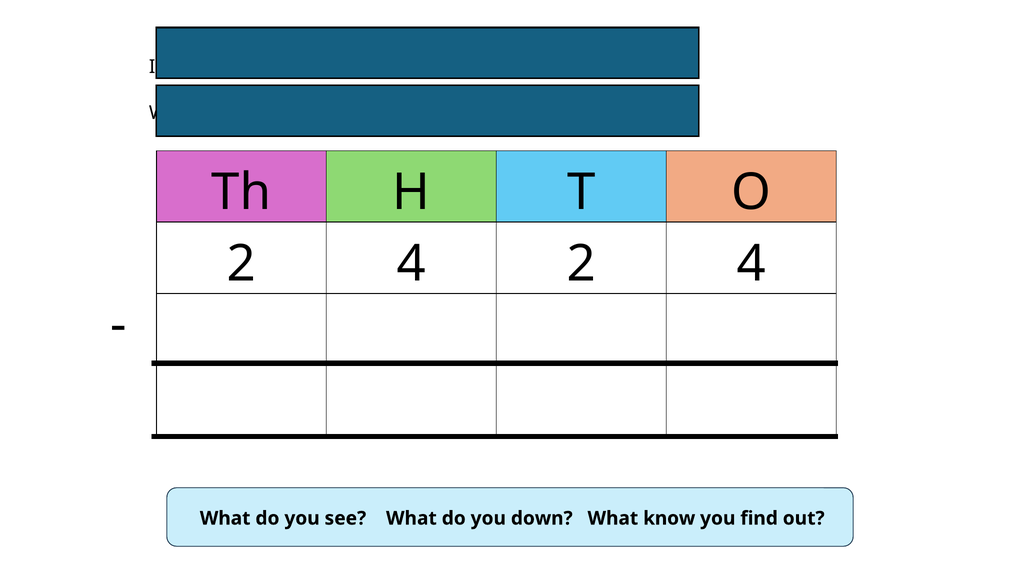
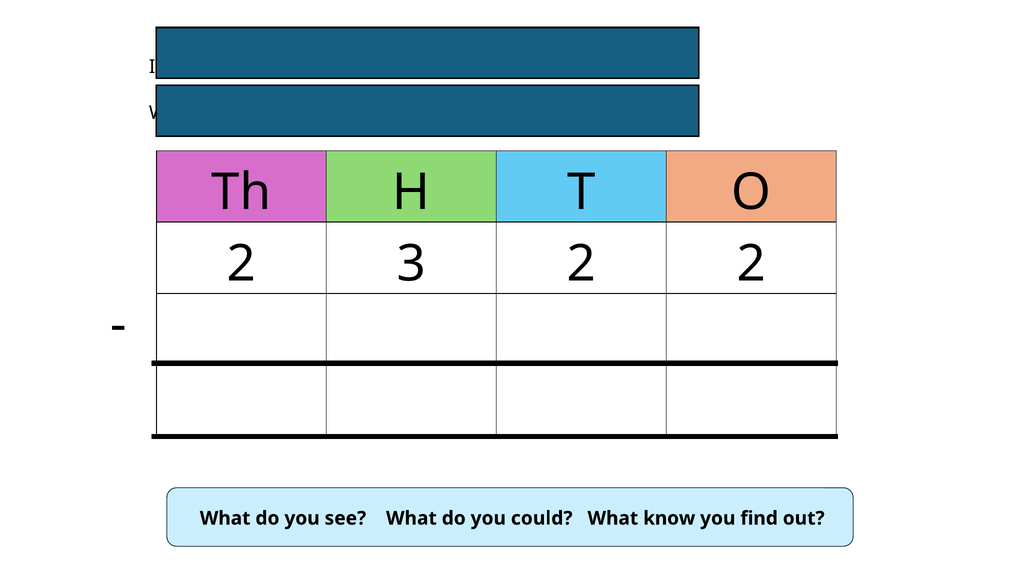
4 at (411, 264): 4 -> 3
4 at (751, 264): 4 -> 2
you down: down -> could
